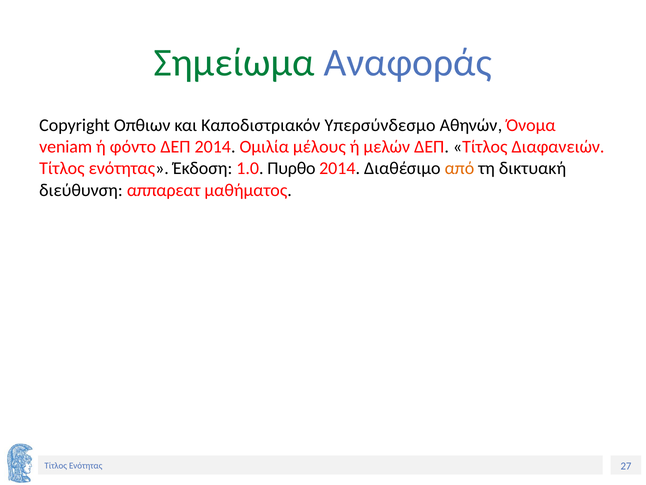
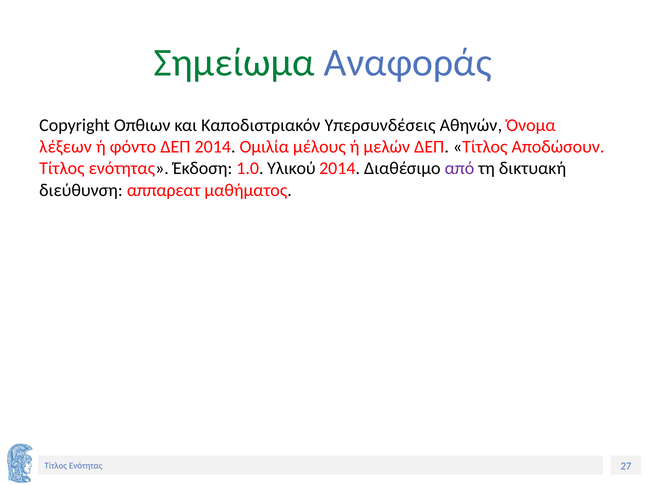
Υπερσύνδεσμο: Υπερσύνδεσμο -> Υπερσυνδέσεις
veniam: veniam -> λέξεων
Διαφανειών: Διαφανειών -> Αποδώσουν
Πυρθο: Πυρθο -> Υλικού
από colour: orange -> purple
